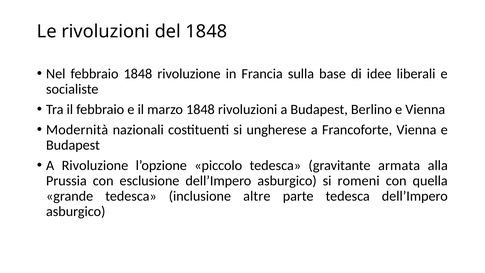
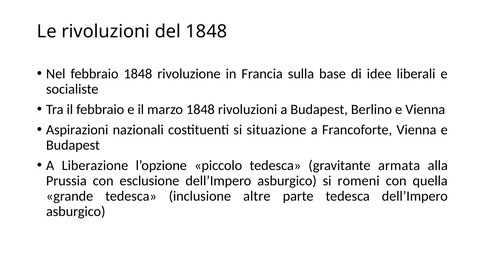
Modernità: Modernità -> Aspirazioni
ungherese: ungherese -> situazione
A Rivoluzione: Rivoluzione -> Liberazione
